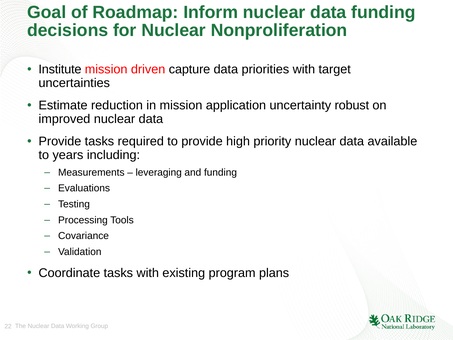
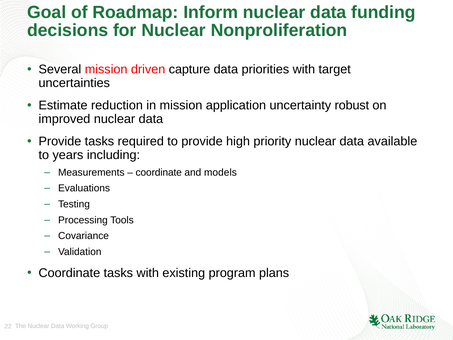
Institute: Institute -> Several
leveraging at (159, 172): leveraging -> coordinate
and funding: funding -> models
